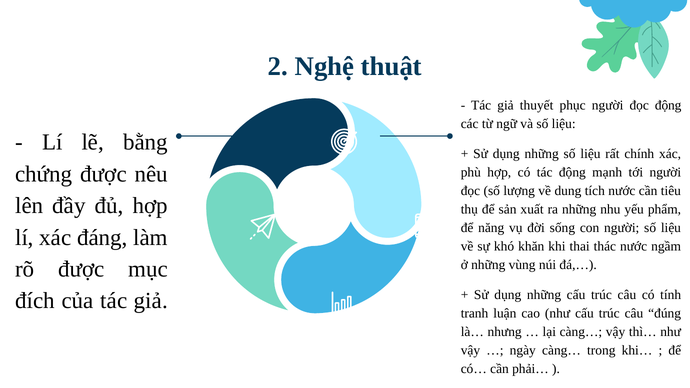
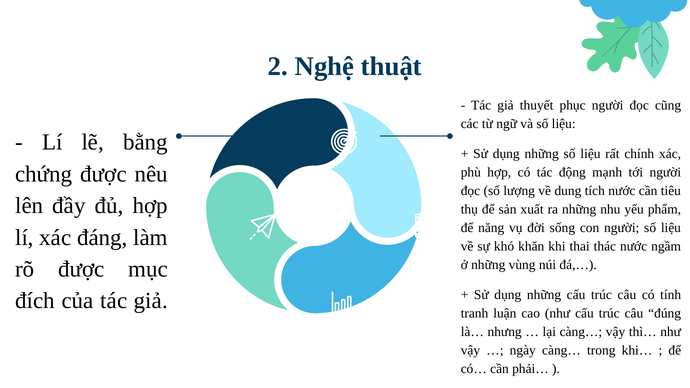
đọc động: động -> cũng
